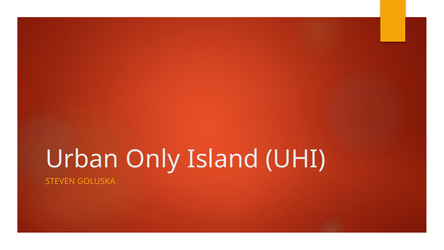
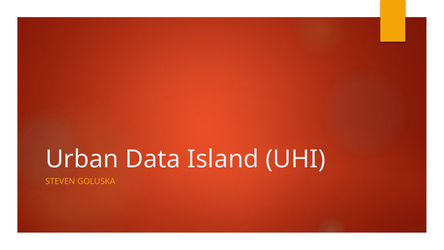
Only: Only -> Data
